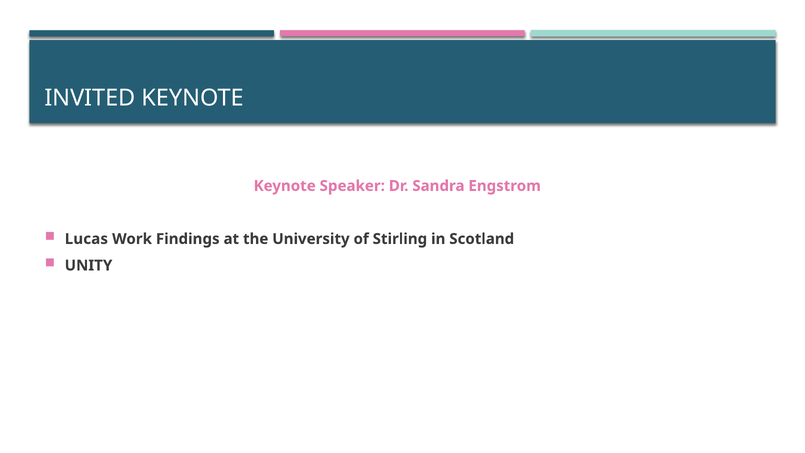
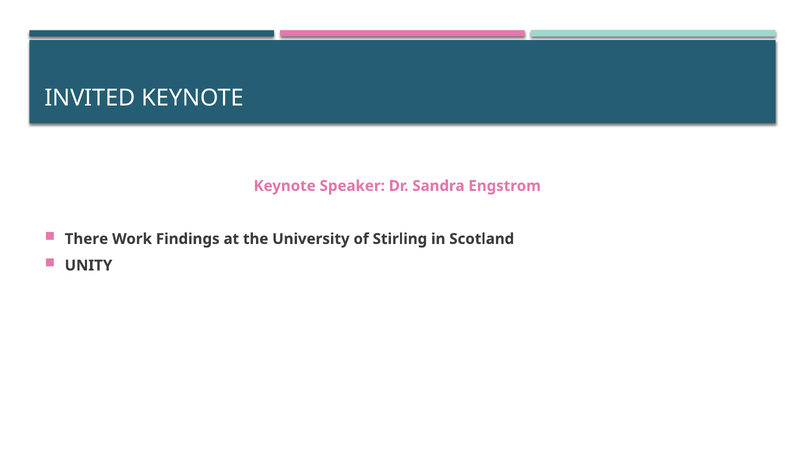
Lucas: Lucas -> There
